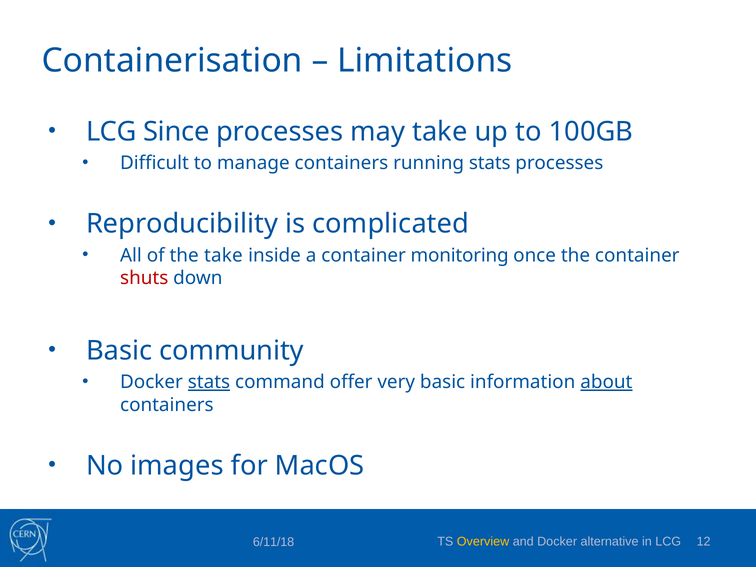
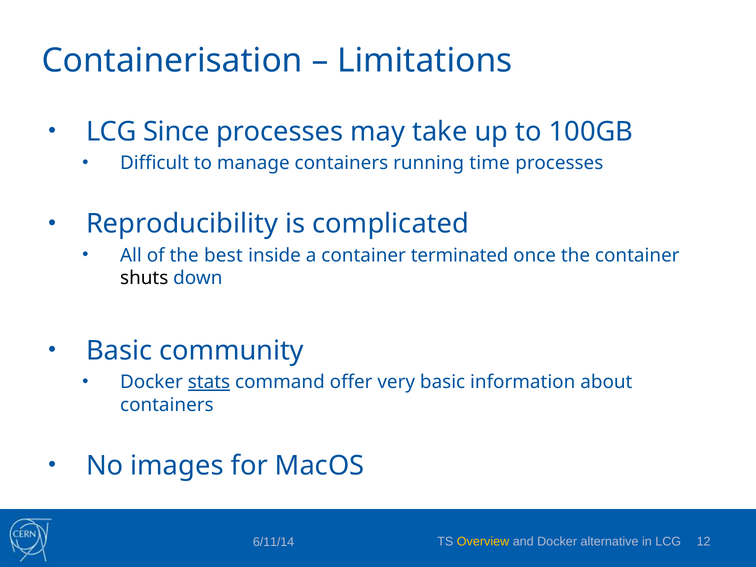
running stats: stats -> time
the take: take -> best
monitoring: monitoring -> terminated
shuts colour: red -> black
about underline: present -> none
6/11/18: 6/11/18 -> 6/11/14
